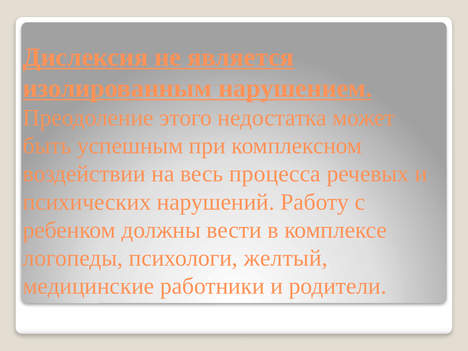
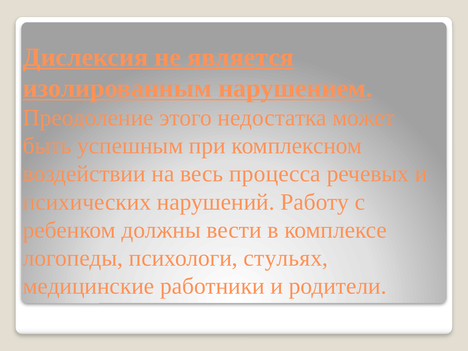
желтый: желтый -> стульях
